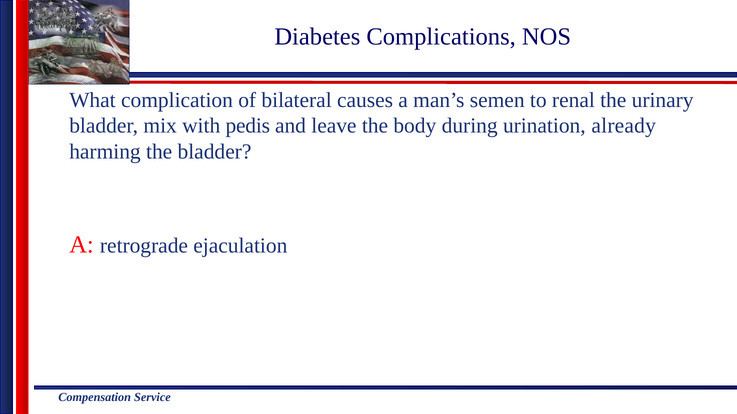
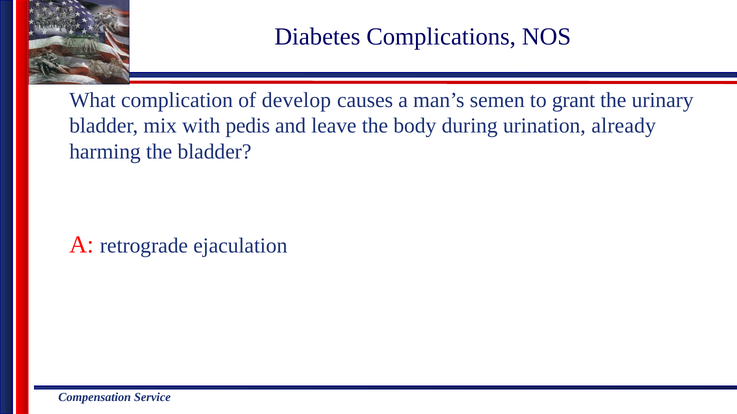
bilateral: bilateral -> develop
renal: renal -> grant
